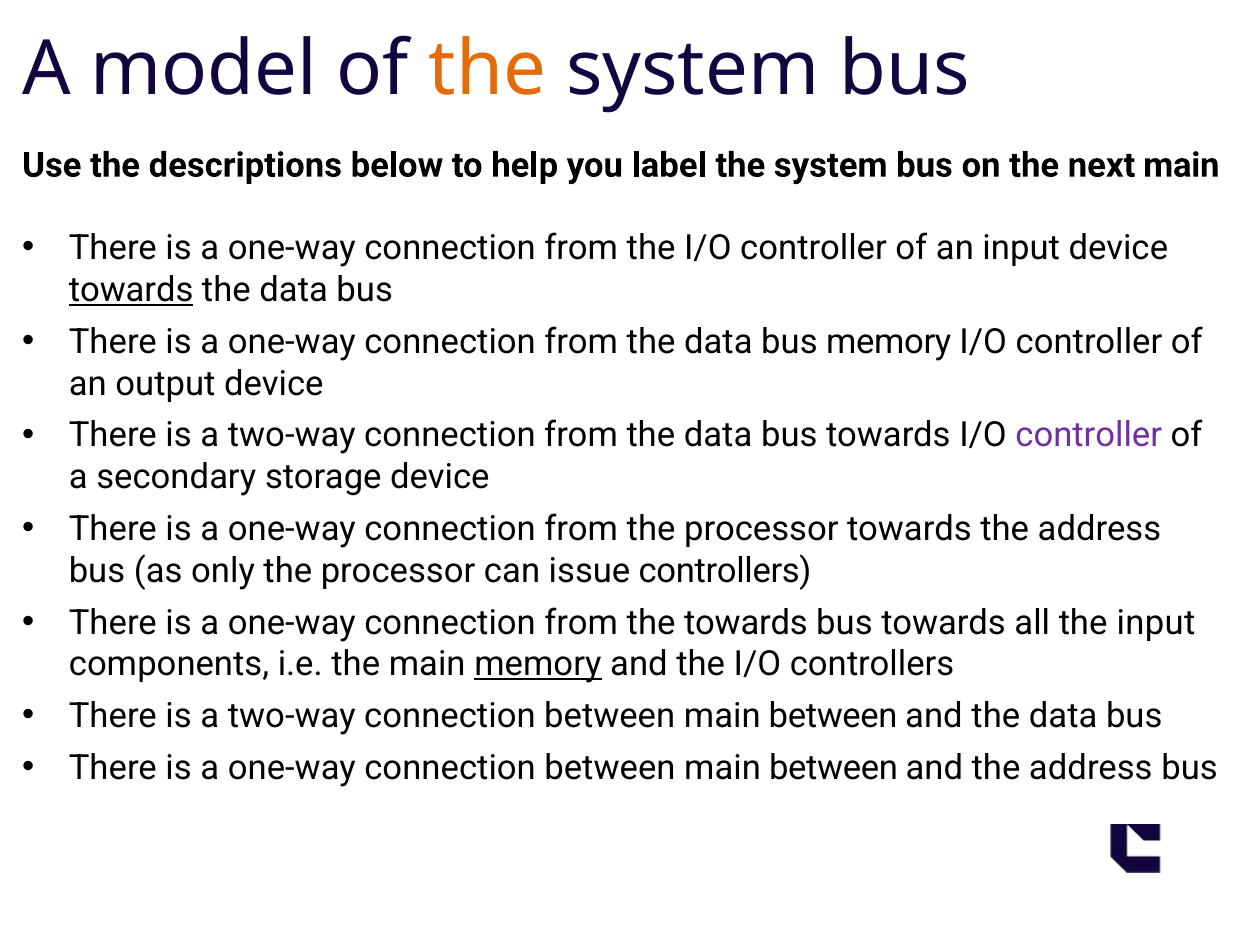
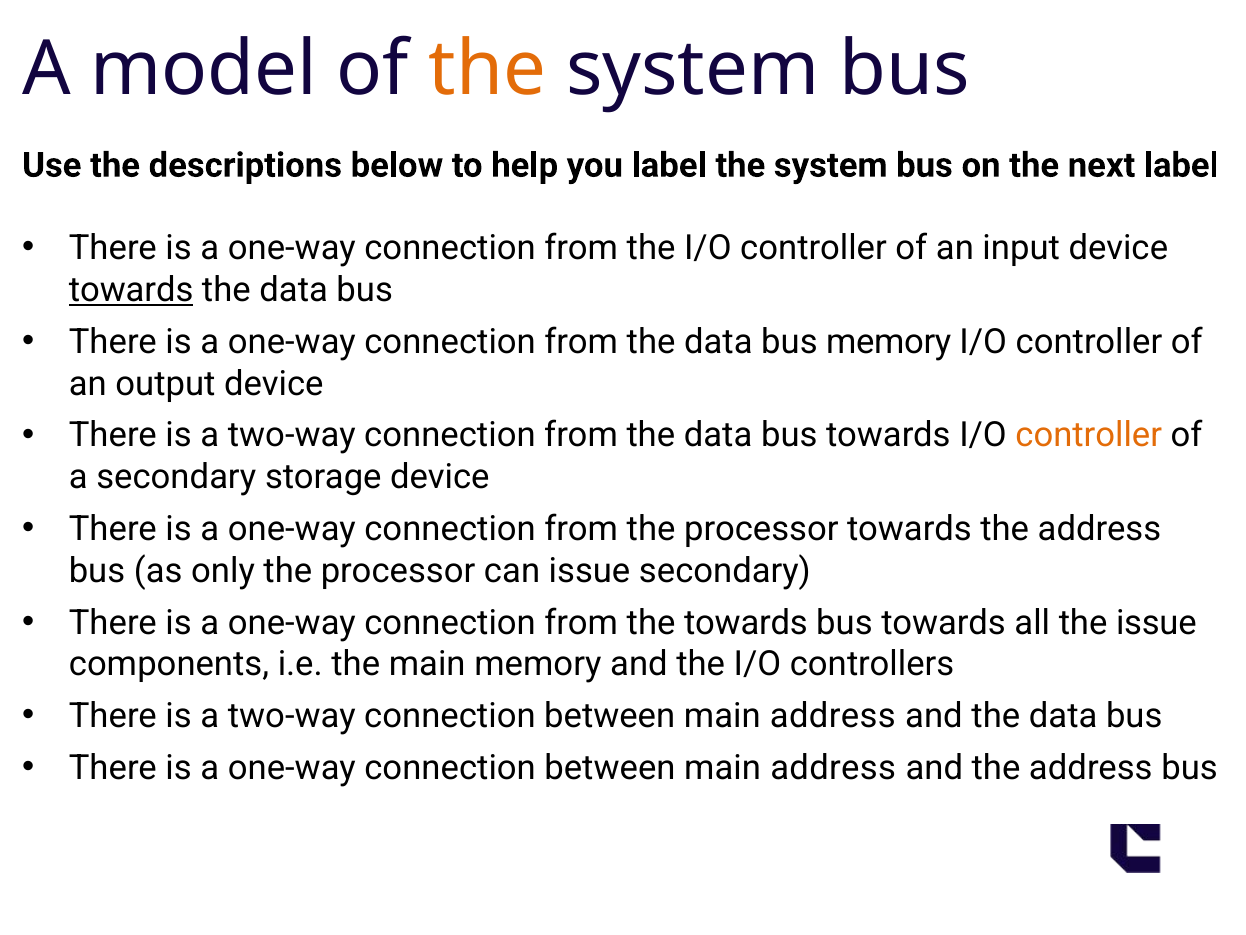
next main: main -> label
controller at (1089, 435) colour: purple -> orange
issue controllers: controllers -> secondary
the input: input -> issue
memory at (538, 664) underline: present -> none
between at (833, 716): between -> address
between at (833, 768): between -> address
